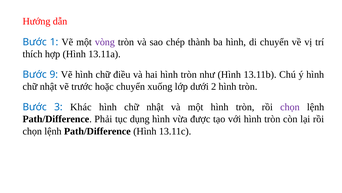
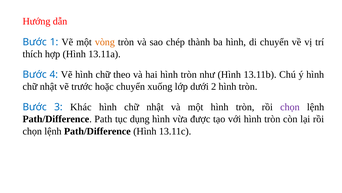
vòng colour: purple -> orange
9: 9 -> 4
điều: điều -> theo
Phải: Phải -> Path
